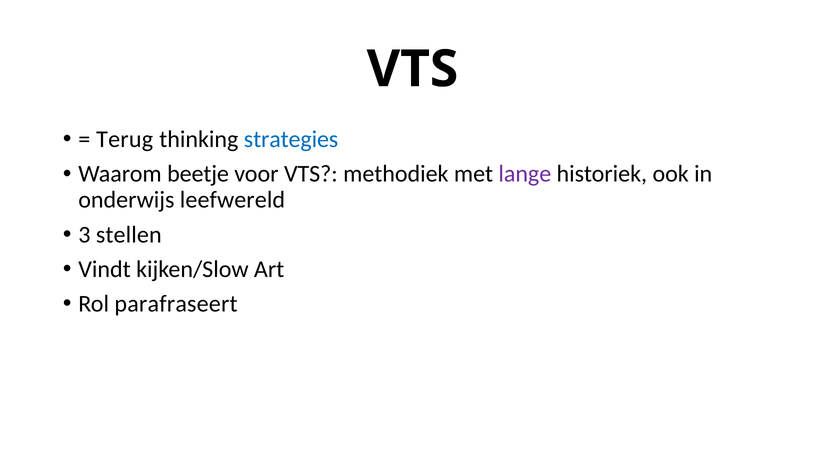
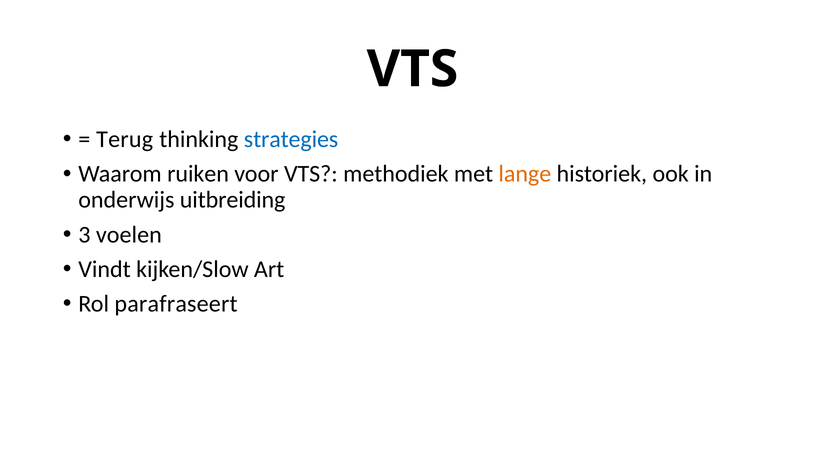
beetje: beetje -> ruiken
lange colour: purple -> orange
leefwereld: leefwereld -> uitbreiding
stellen: stellen -> voelen
